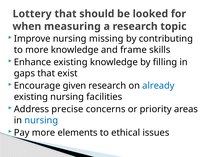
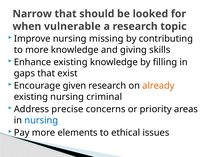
Lottery: Lottery -> Narrow
measuring: measuring -> vulnerable
frame: frame -> giving
already colour: blue -> orange
facilities: facilities -> criminal
